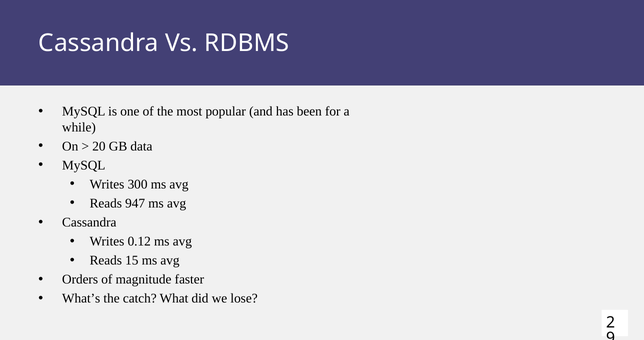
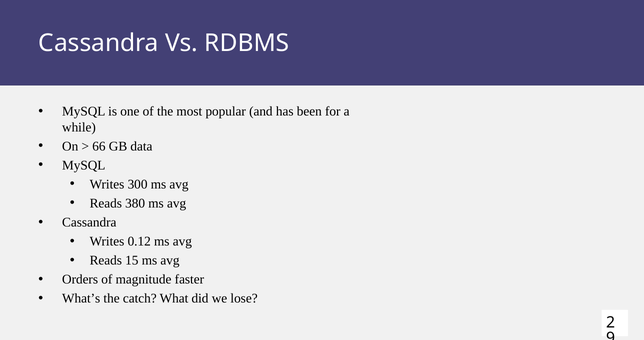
20: 20 -> 66
947: 947 -> 380
